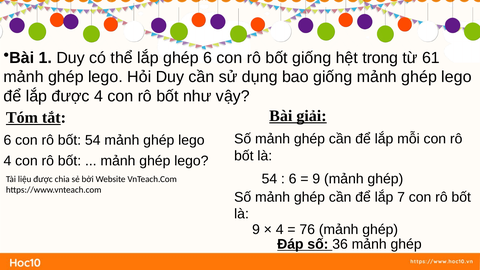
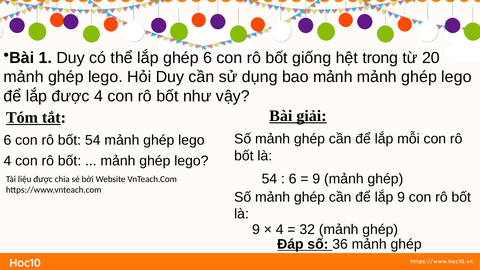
61: 61 -> 20
bao giống: giống -> mảnh
lắp 7: 7 -> 9
76: 76 -> 32
